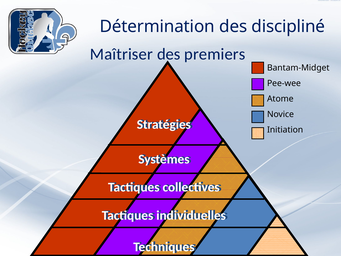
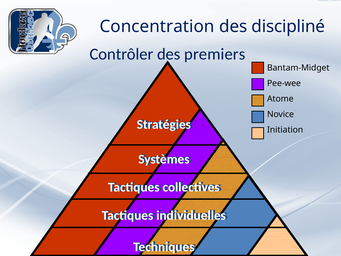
Détermination: Détermination -> Concentration
Maîtriser: Maîtriser -> Contrôler
